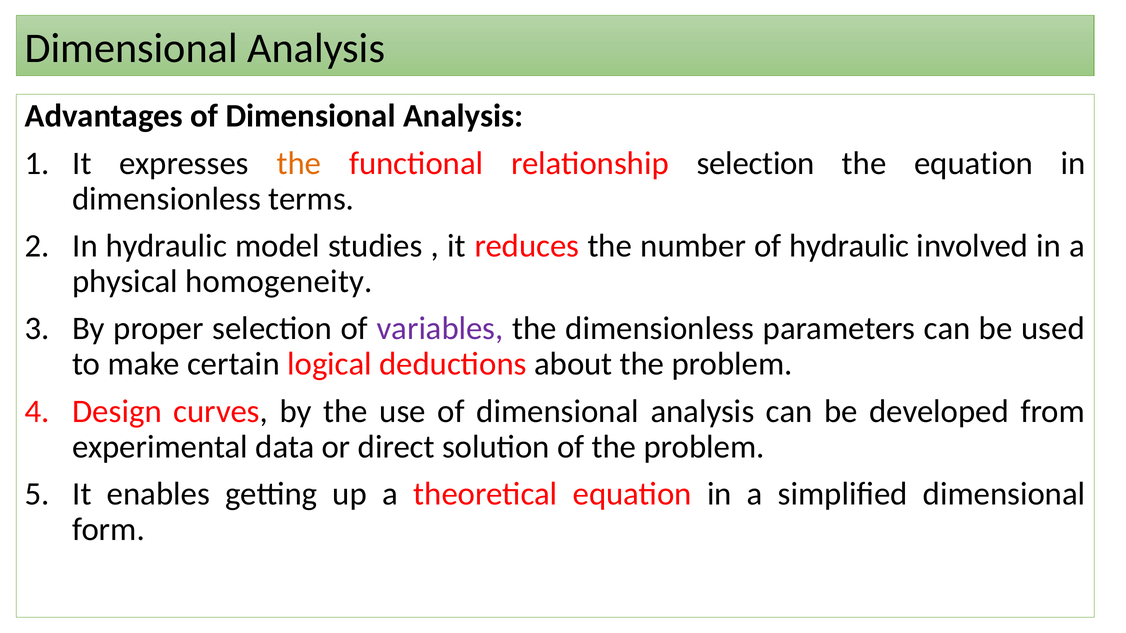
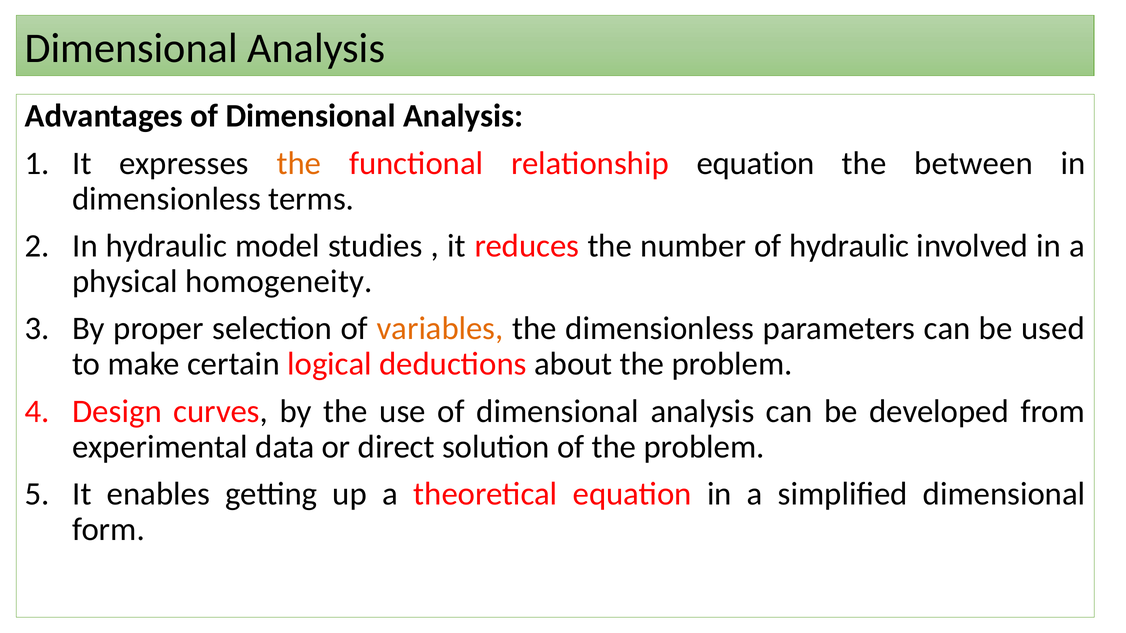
relationship selection: selection -> equation
the equation: equation -> between
variables colour: purple -> orange
